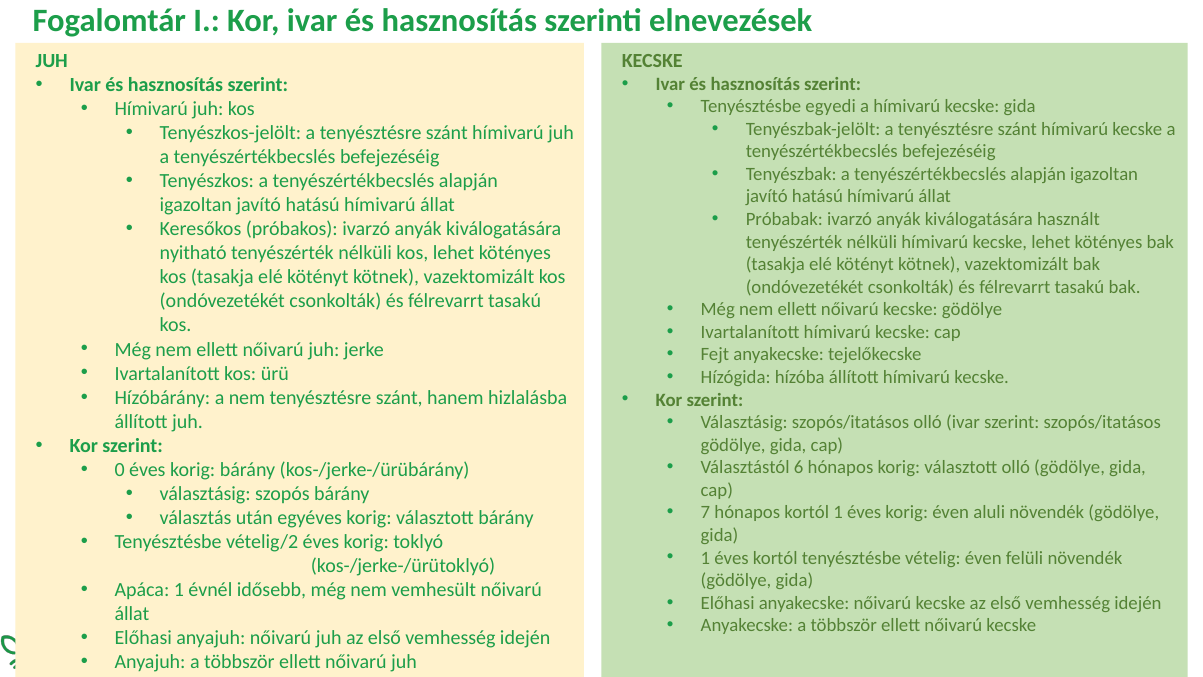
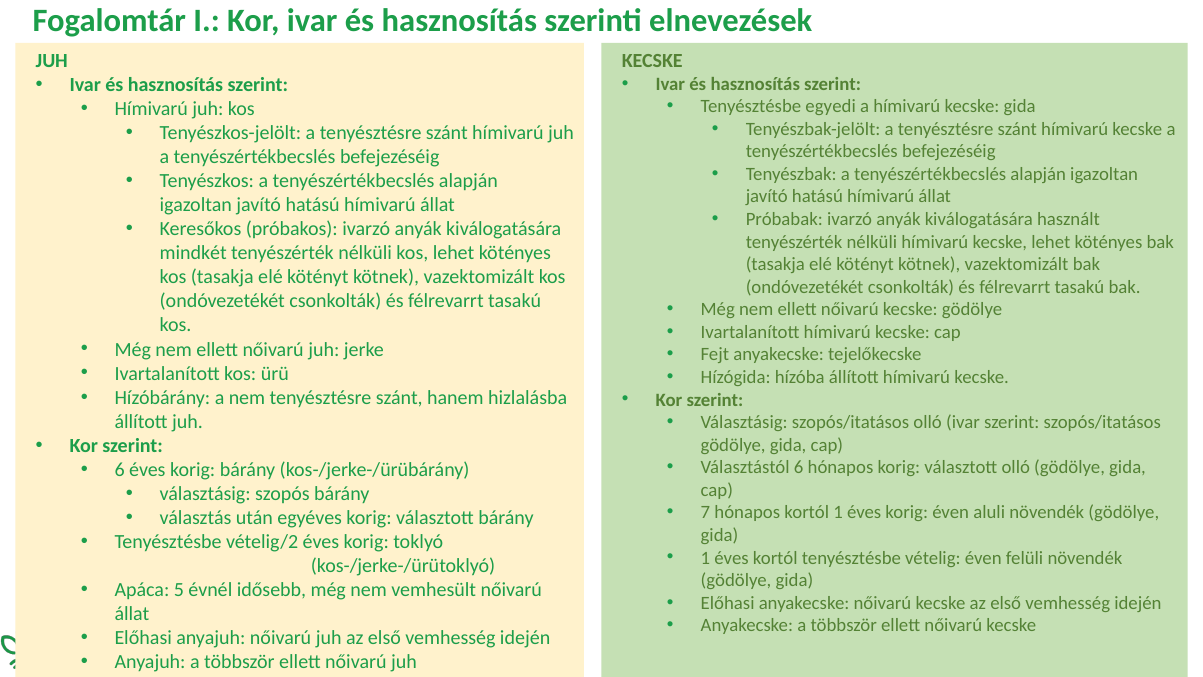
nyitható: nyitható -> mindkét
0 at (120, 470): 0 -> 6
Apáca 1: 1 -> 5
